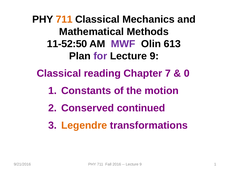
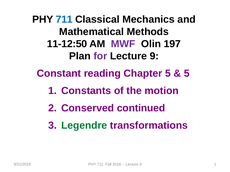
711 at (64, 19) colour: orange -> blue
11-52:50: 11-52:50 -> 11-12:50
613: 613 -> 197
Classical at (59, 74): Classical -> Constant
Chapter 7: 7 -> 5
0 at (187, 74): 0 -> 5
Legendre colour: orange -> green
